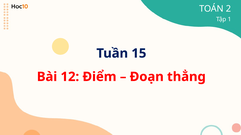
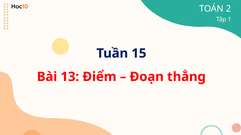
12: 12 -> 13
